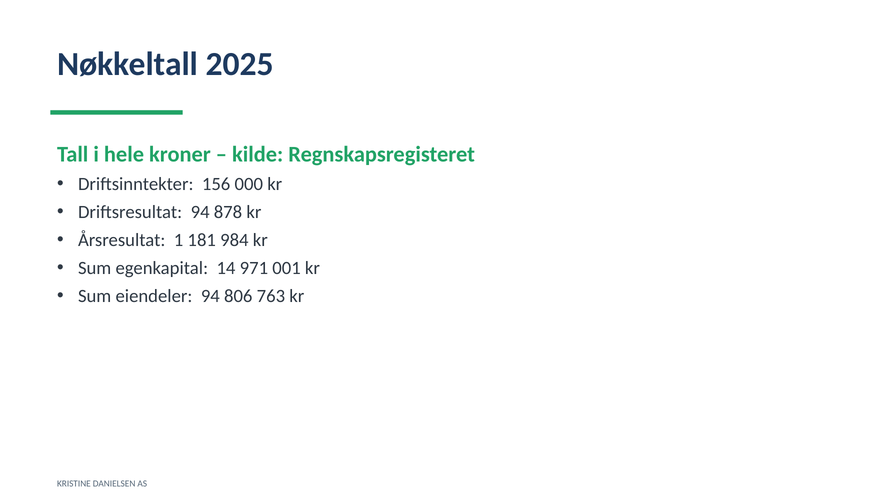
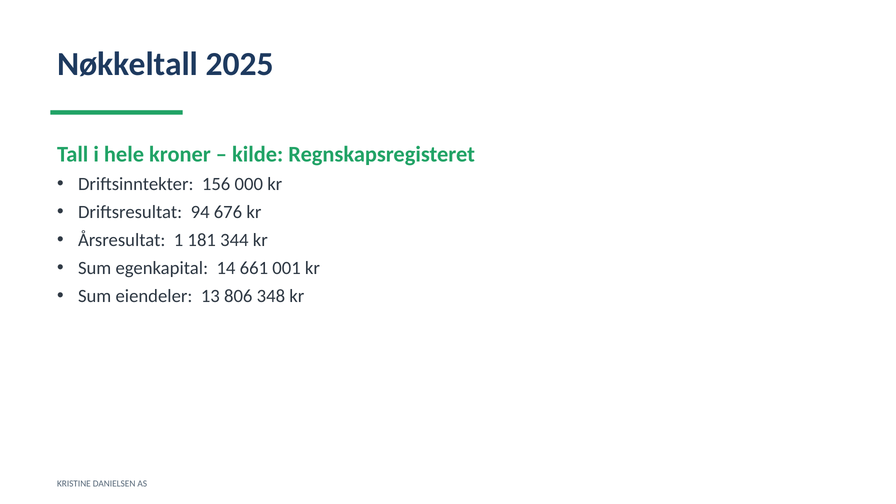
878: 878 -> 676
984: 984 -> 344
971: 971 -> 661
eiendeler 94: 94 -> 13
763: 763 -> 348
